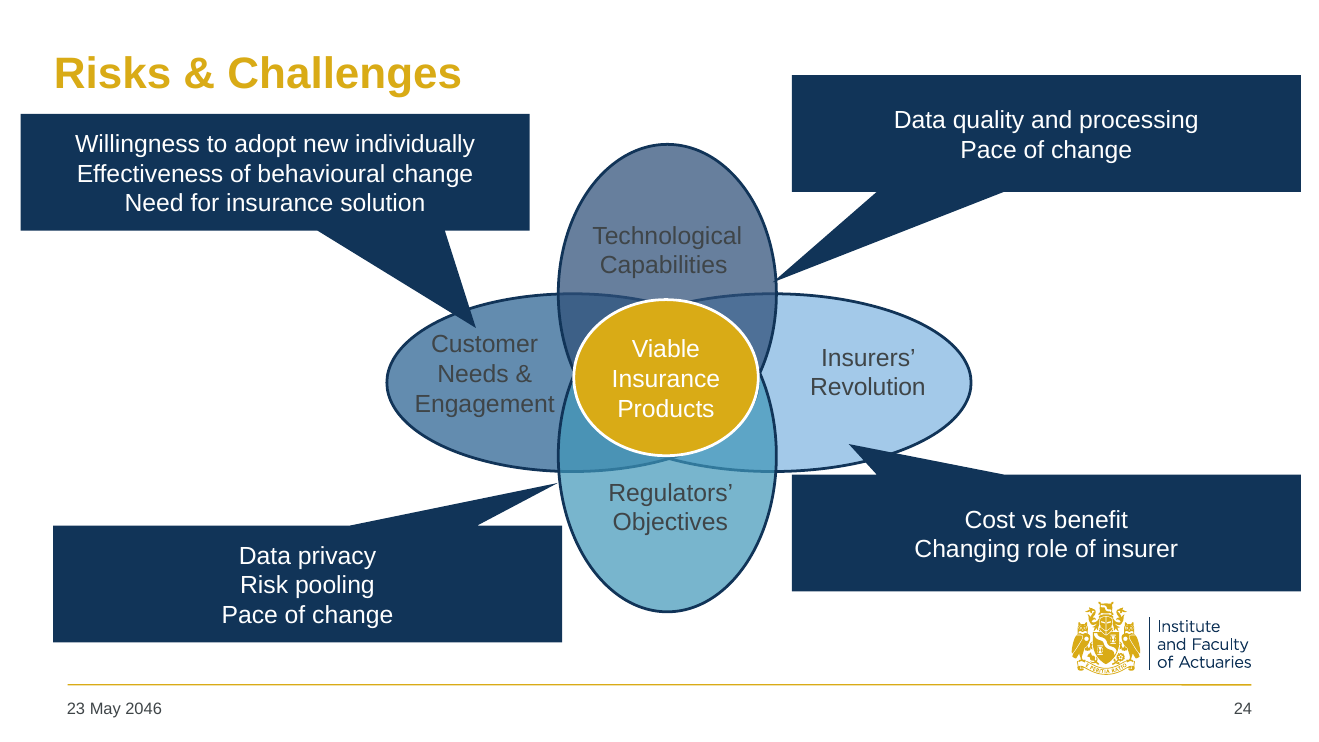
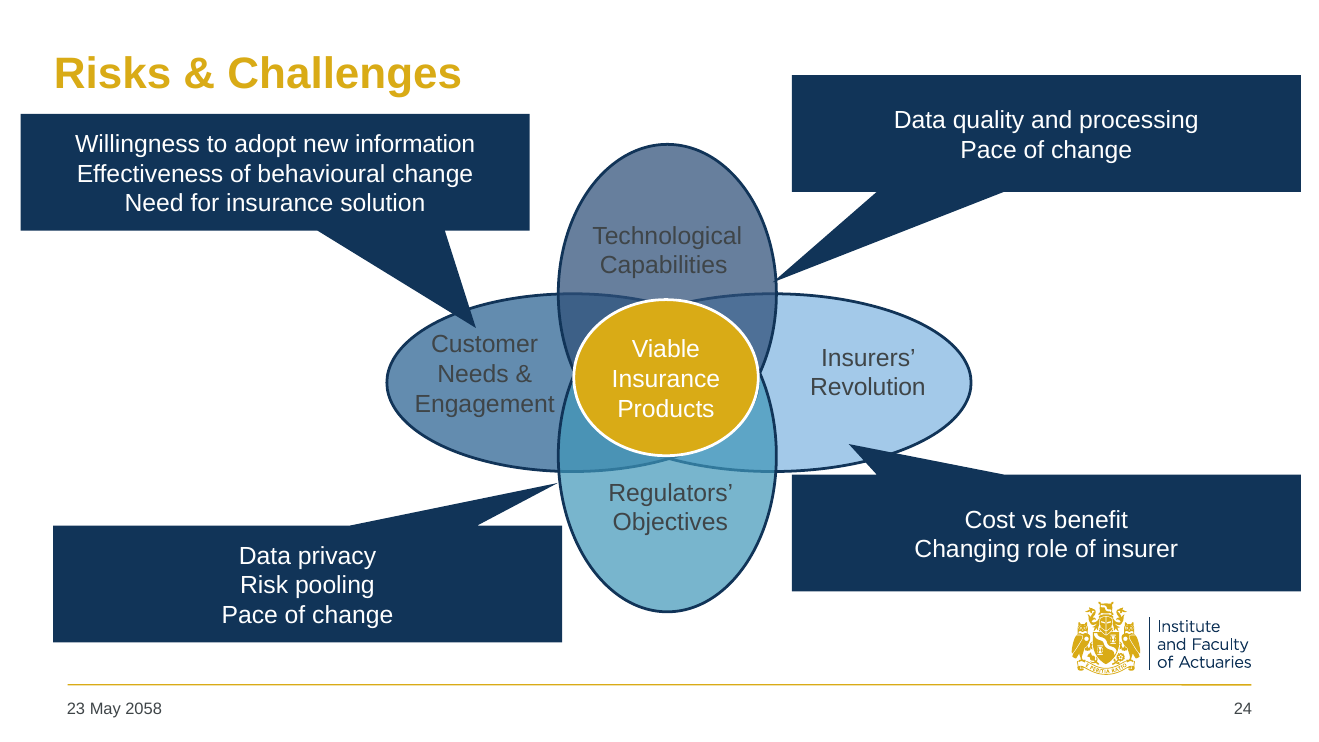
individually: individually -> information
2046: 2046 -> 2058
